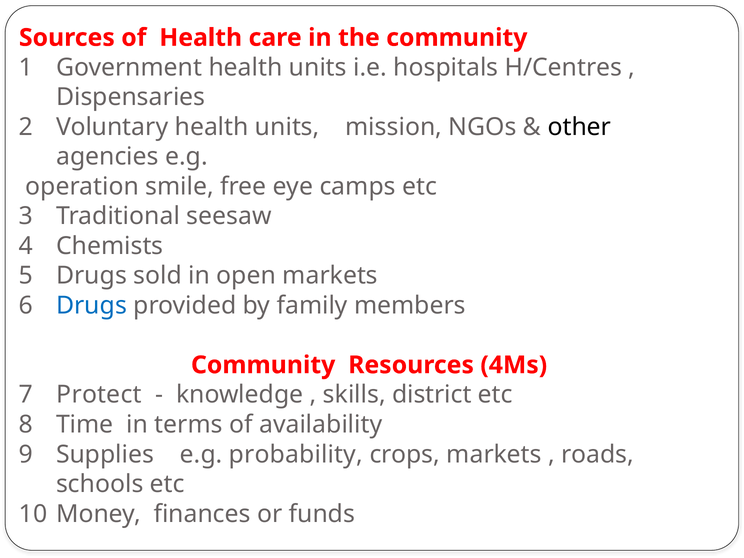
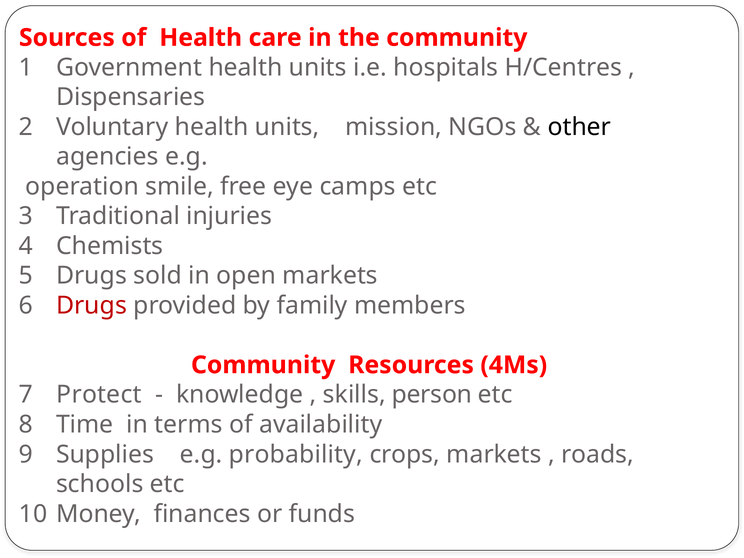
seesaw: seesaw -> injuries
Drugs at (92, 306) colour: blue -> red
district: district -> person
